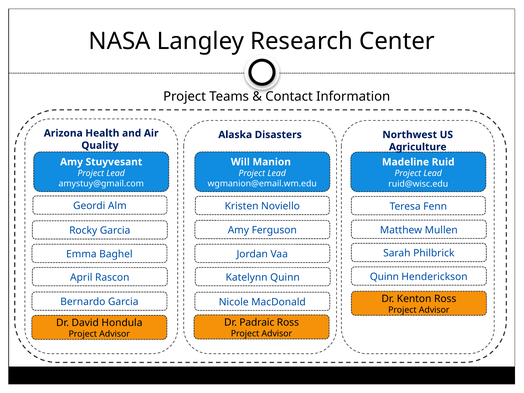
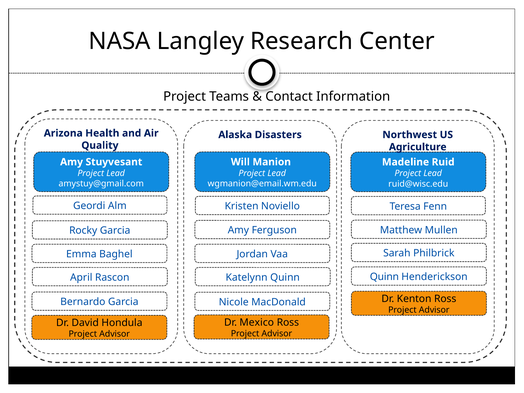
Padraic: Padraic -> Mexico
